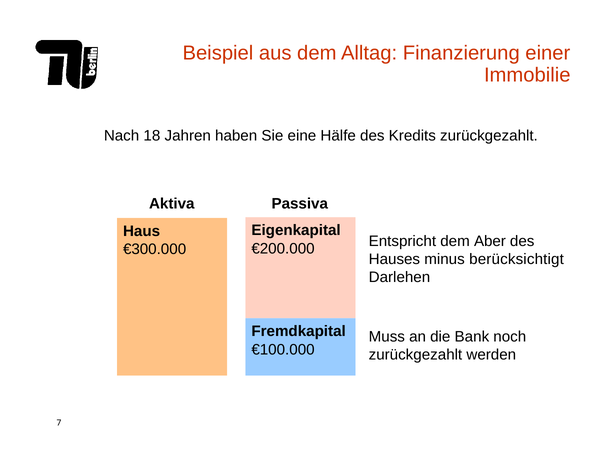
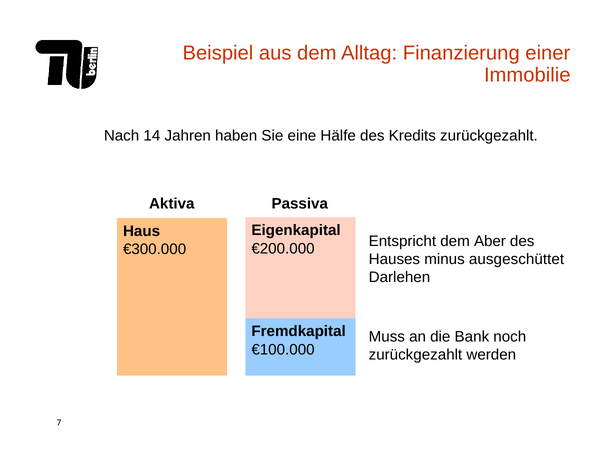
18: 18 -> 14
berücksichtigt: berücksichtigt -> ausgeschüttet
